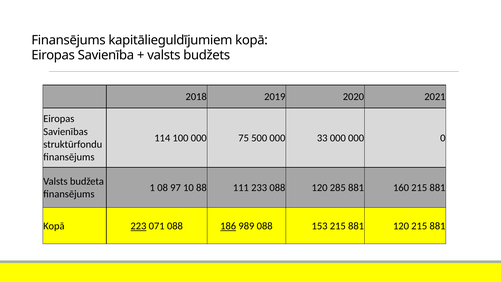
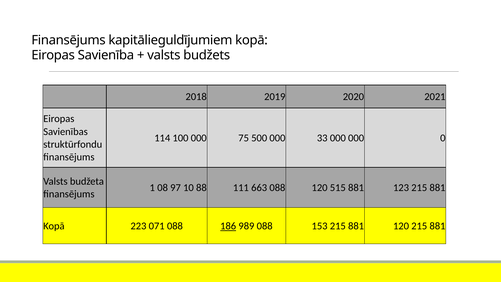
233: 233 -> 663
285: 285 -> 515
160: 160 -> 123
223 underline: present -> none
